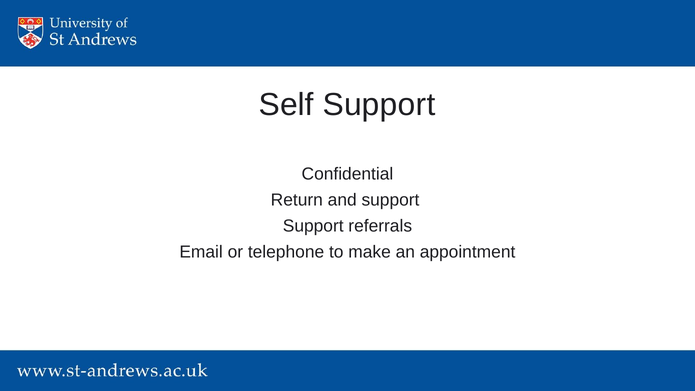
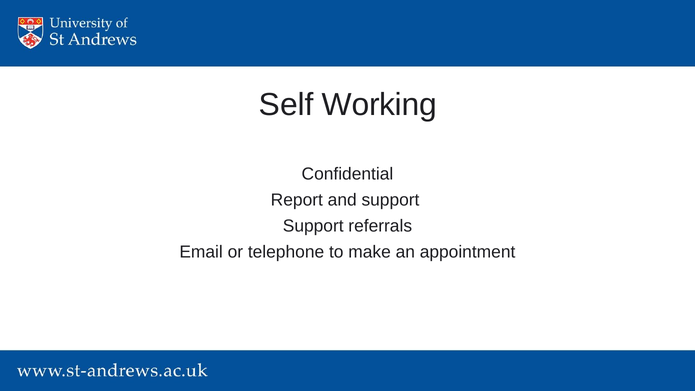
Self Support: Support -> Working
Return: Return -> Report
